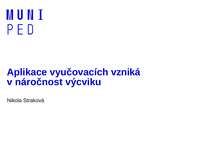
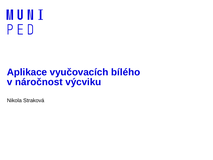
vzniká: vzniká -> bílého
